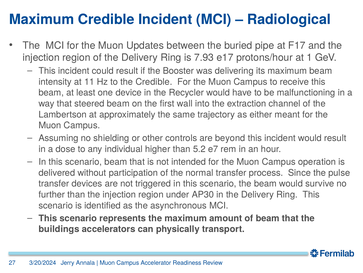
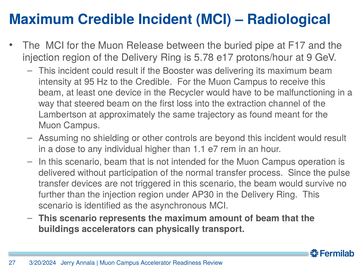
Updates: Updates -> Release
7.93: 7.93 -> 5.78
1: 1 -> 9
11: 11 -> 95
wall: wall -> loss
either: either -> found
5.2: 5.2 -> 1.1
